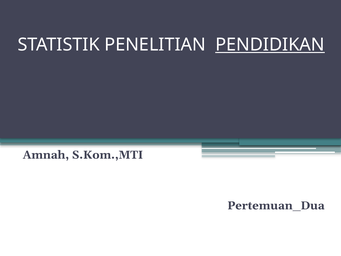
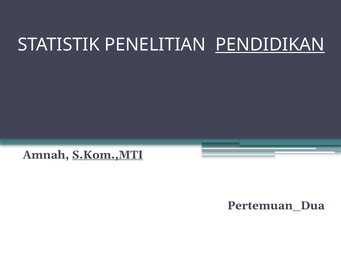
S.Kom.,MTI underline: none -> present
